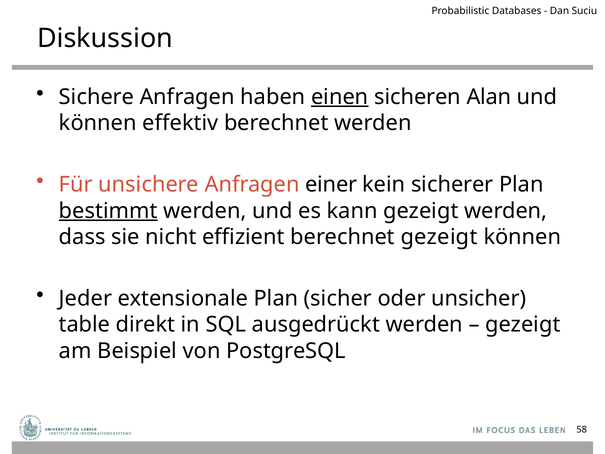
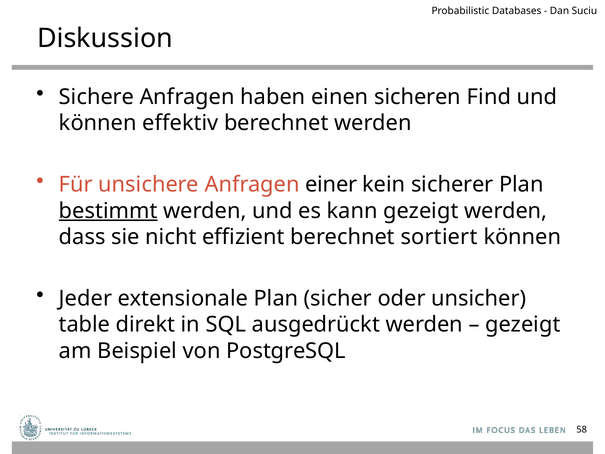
einen underline: present -> none
Alan: Alan -> Find
berechnet gezeigt: gezeigt -> sortiert
